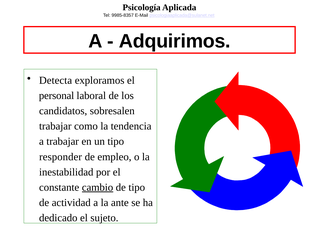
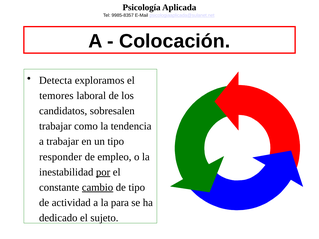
Adquirimos: Adquirimos -> Colocación
personal: personal -> temores
por underline: none -> present
ante: ante -> para
